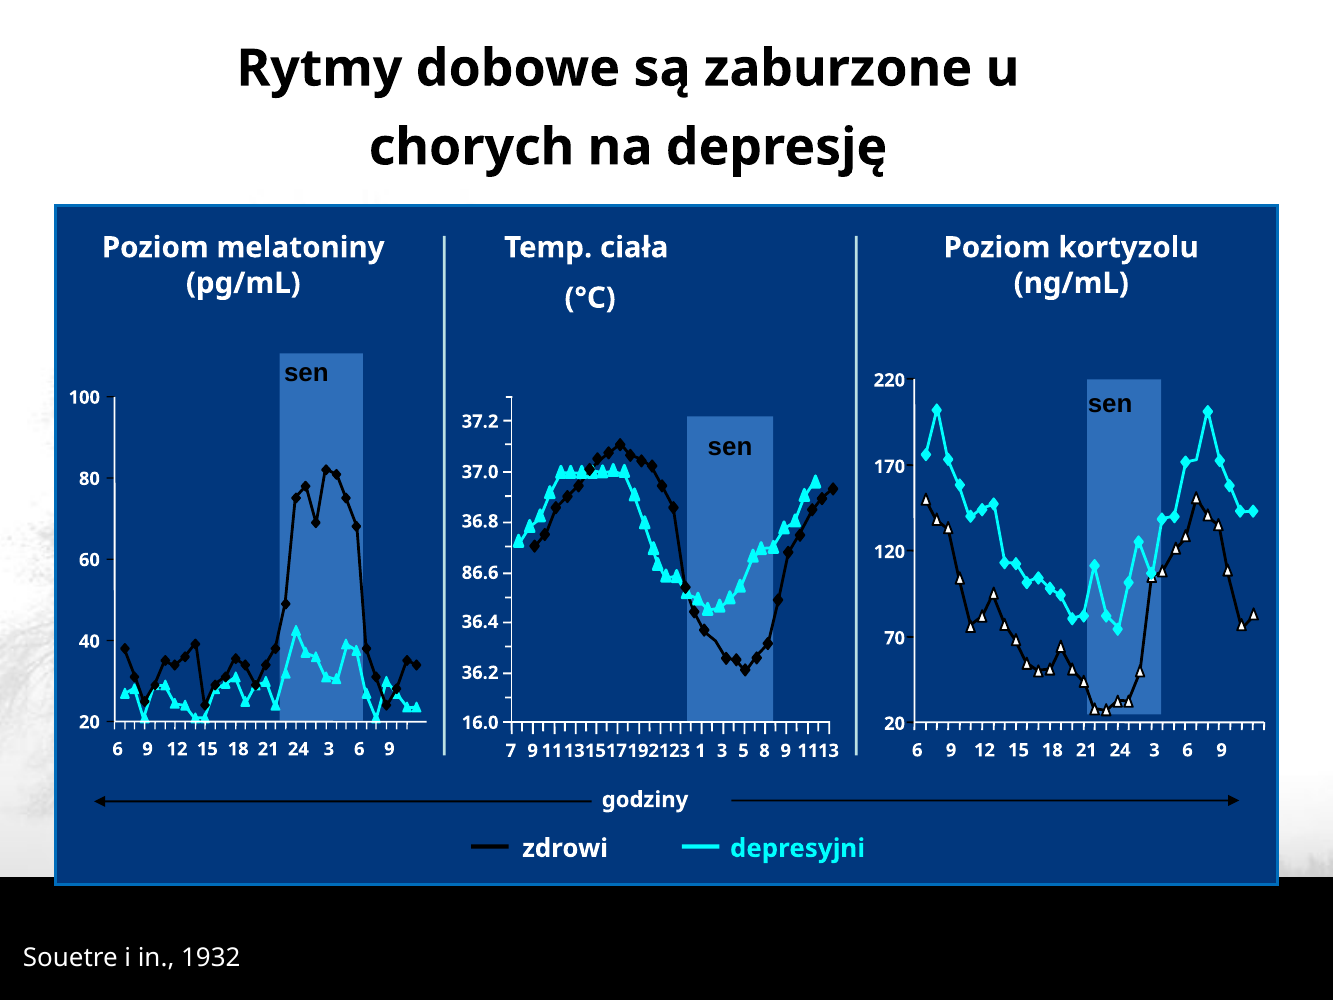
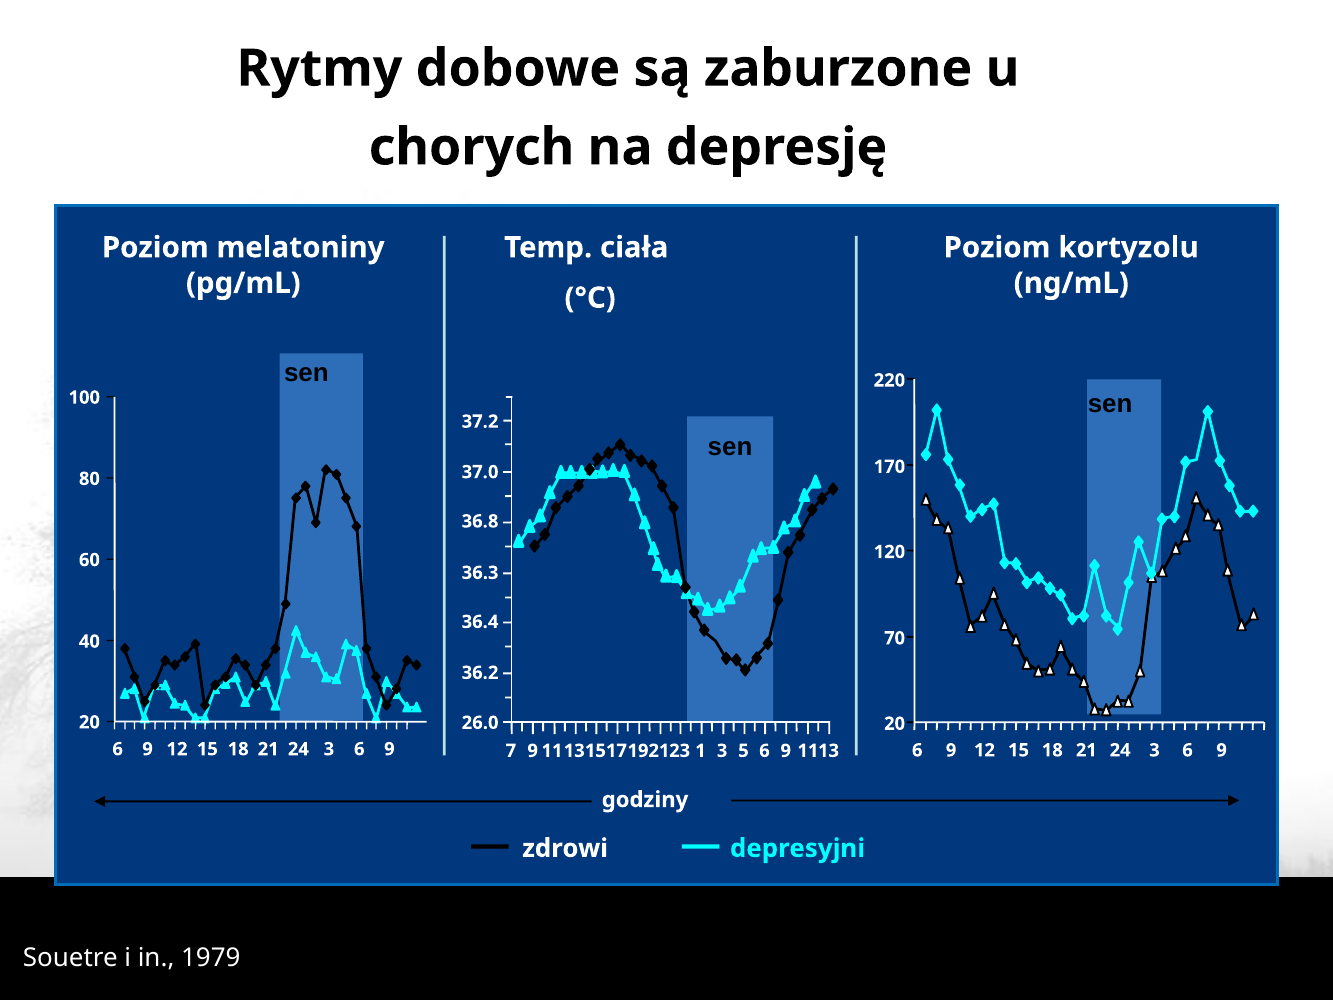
86.6: 86.6 -> 36.3
16.0: 16.0 -> 26.0
8 at (764, 751): 8 -> 6
1932: 1932 -> 1979
